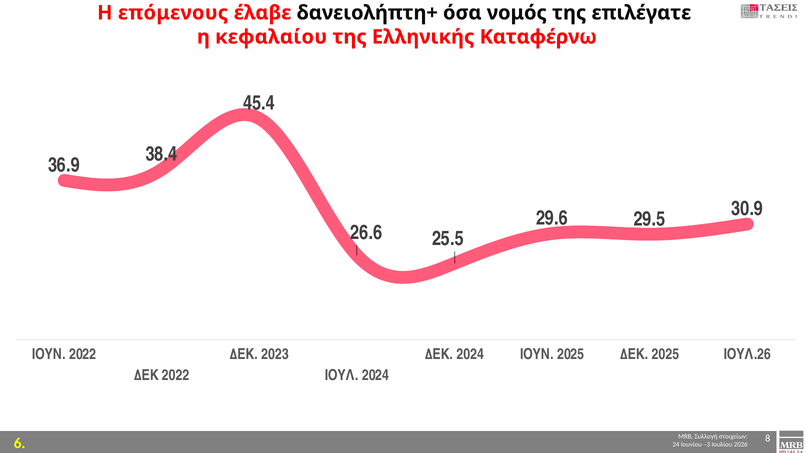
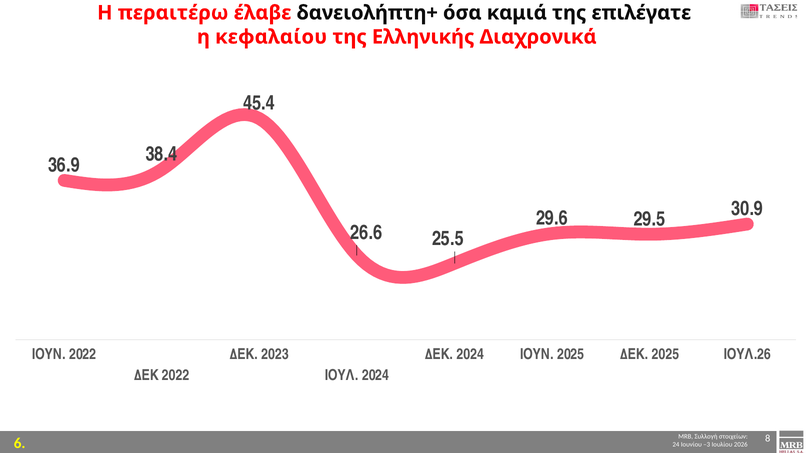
επόμενους: επόμενους -> περαιτέρω
νομός: νομός -> καμιά
Καταφέρνω: Καταφέρνω -> Διαχρονικά
